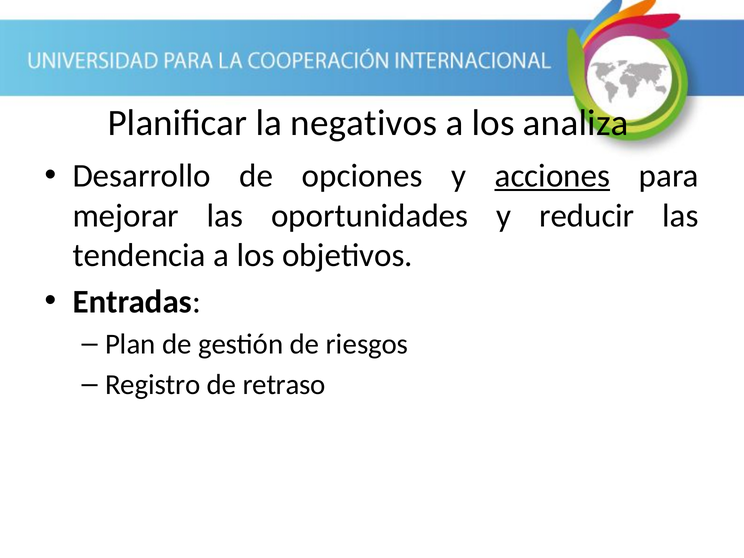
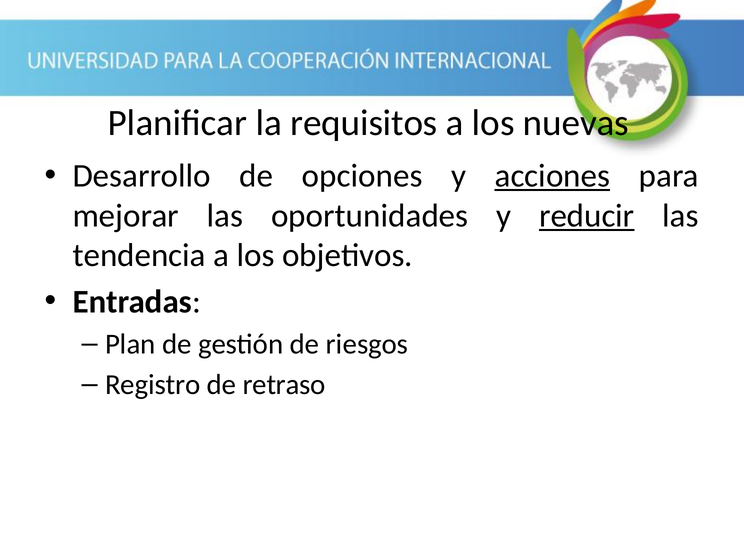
negativos: negativos -> requisitos
analiza: analiza -> nuevas
reducir underline: none -> present
